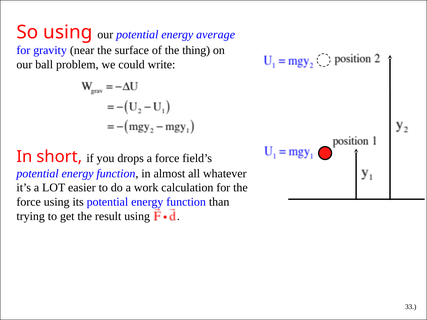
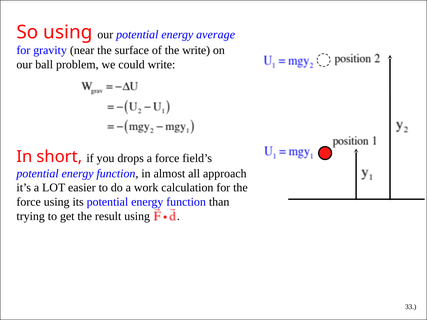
the thing: thing -> write
whatever: whatever -> approach
